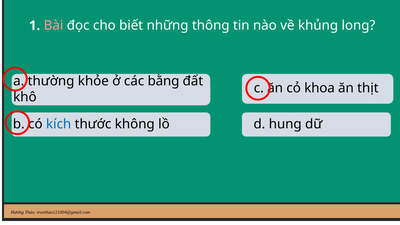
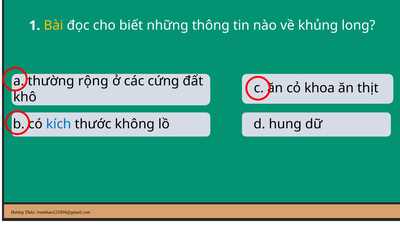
Bài colour: pink -> yellow
khỏe: khỏe -> rộng
bằng: bằng -> cứng
